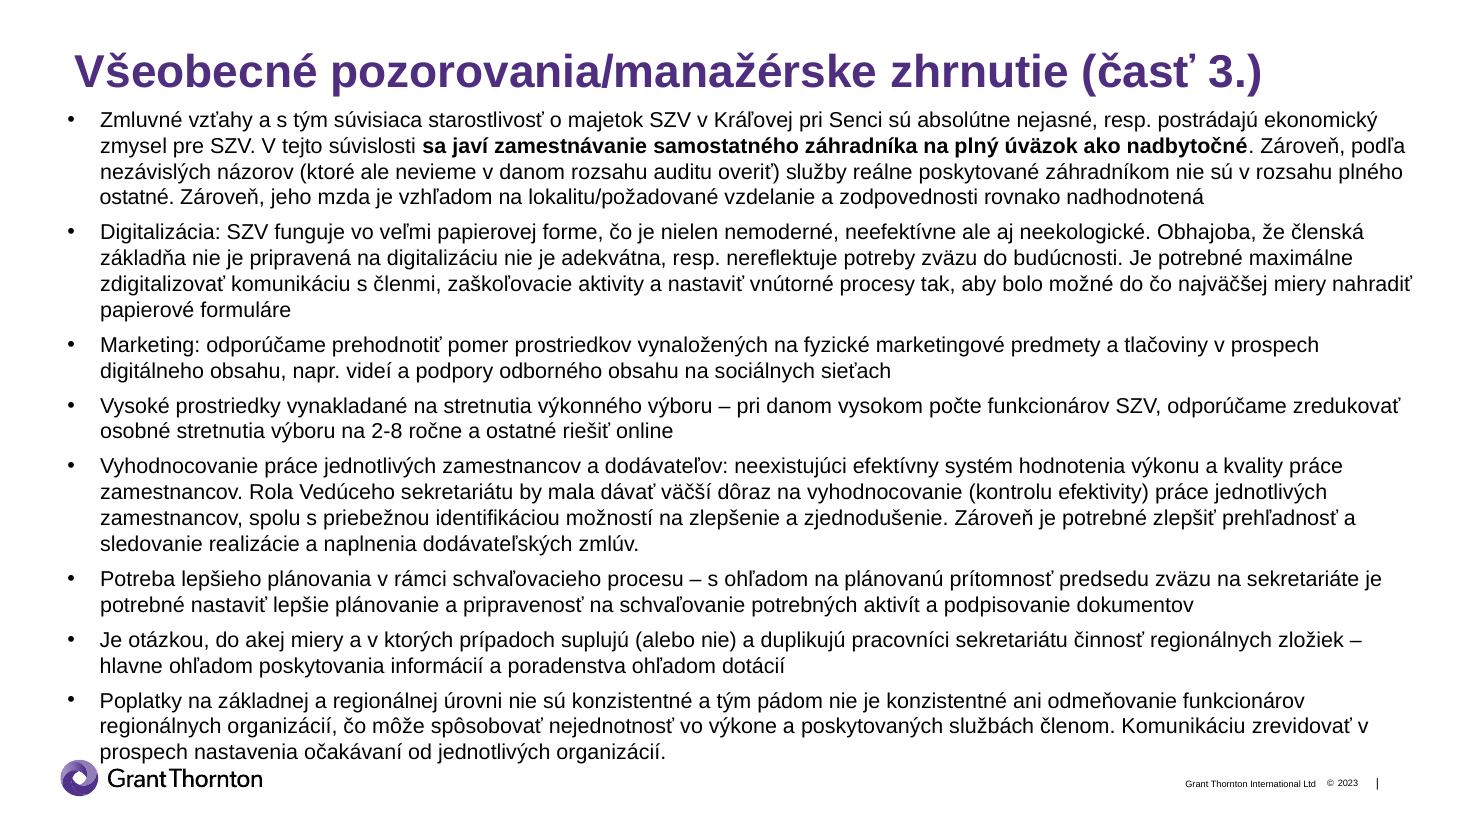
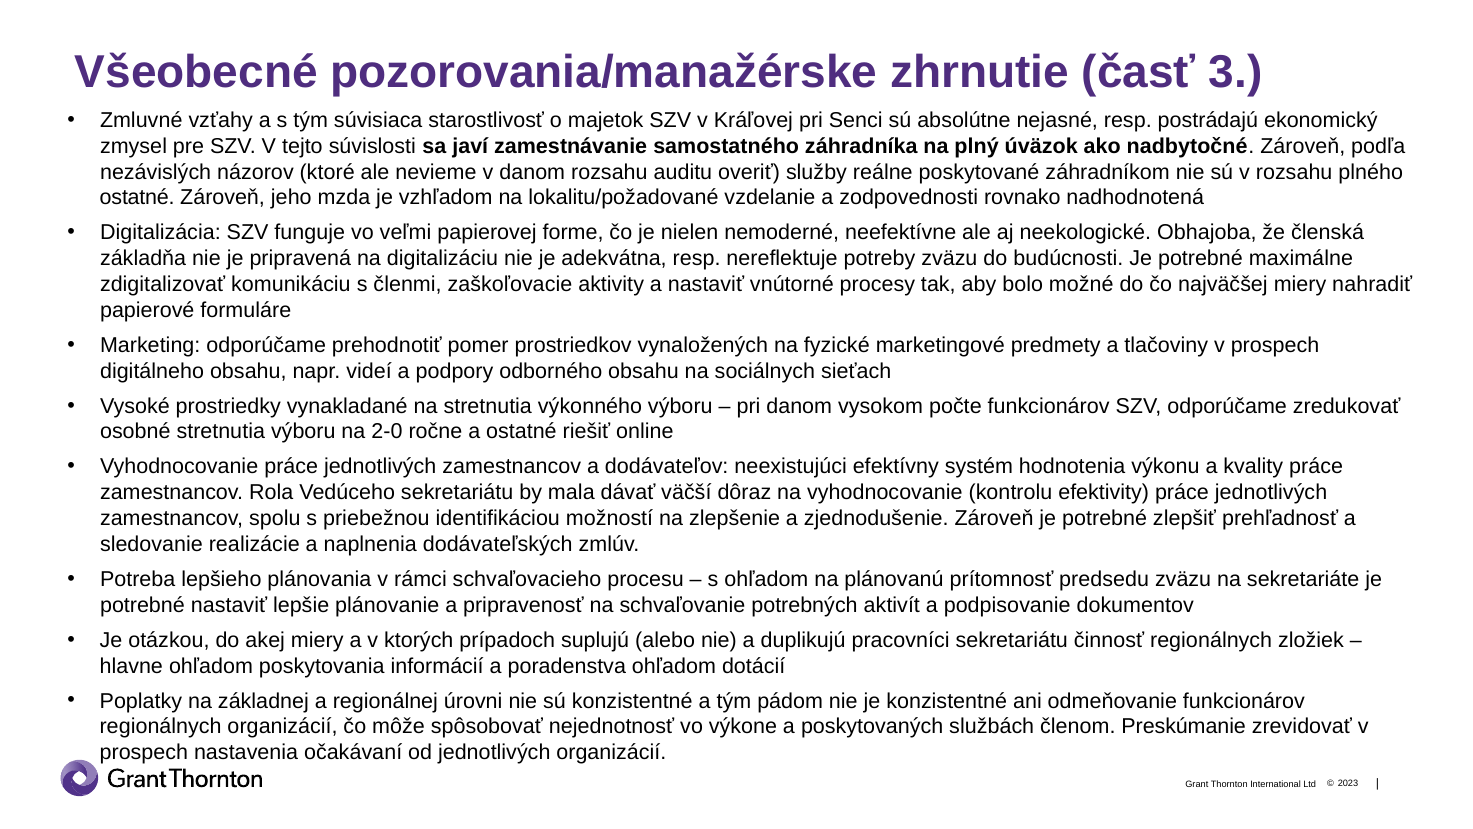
2-8: 2-8 -> 2-0
členom Komunikáciu: Komunikáciu -> Preskúmanie
